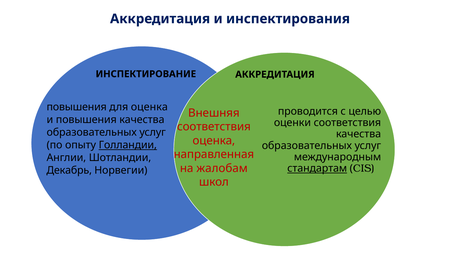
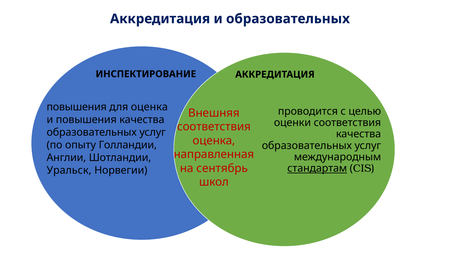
и инспектирования: инспектирования -> образовательных
Голландии underline: present -> none
жалобам: жалобам -> сентябрь
Декабрь: Декабрь -> Уральск
